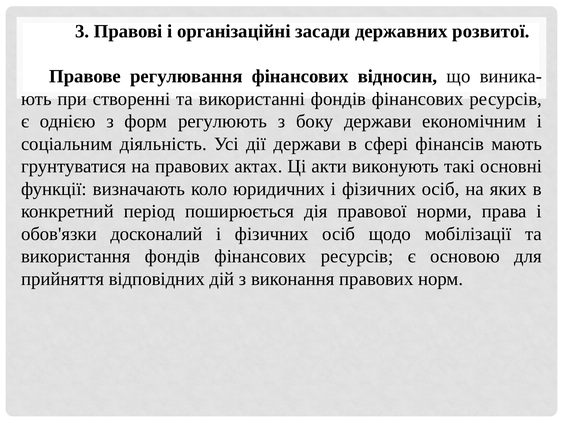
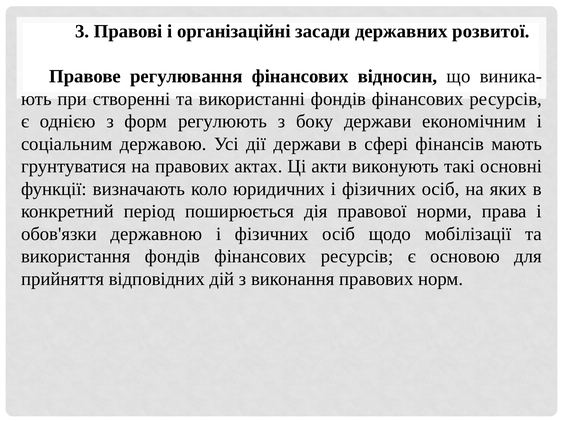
діяльність: діяльність -> державою
досконалий: досконалий -> державною
